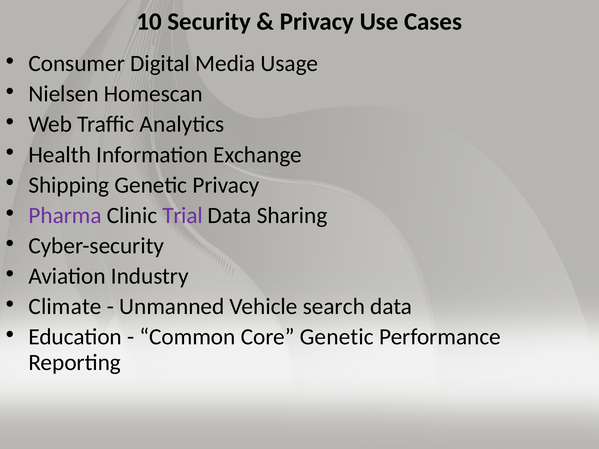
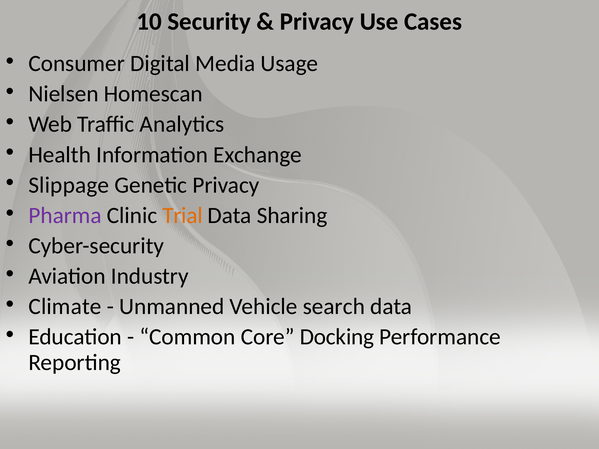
Shipping: Shipping -> Slippage
Trial colour: purple -> orange
Core Genetic: Genetic -> Docking
